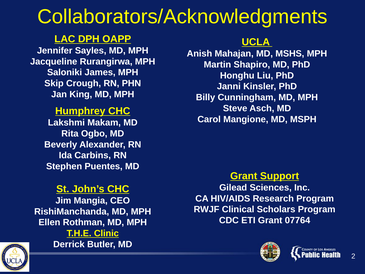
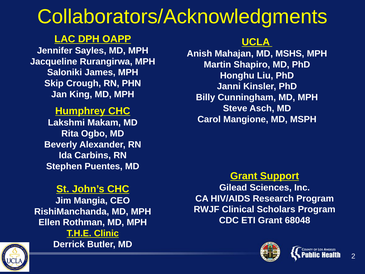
07764: 07764 -> 68048
